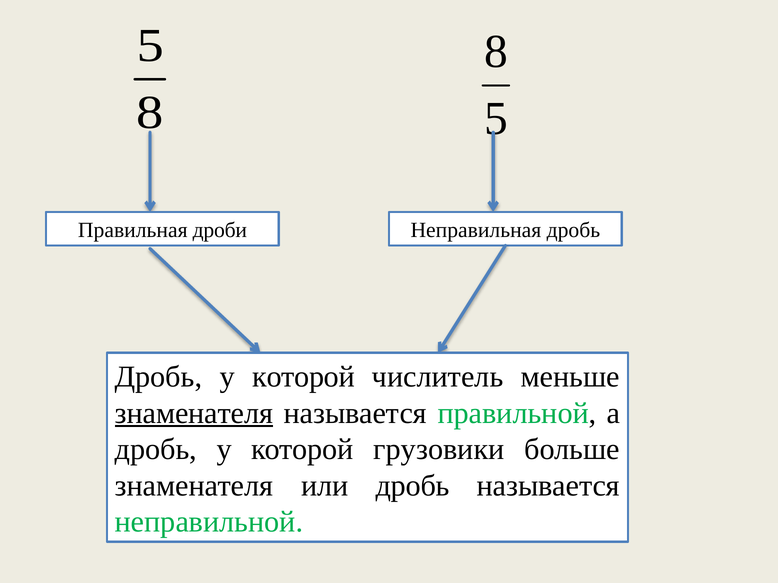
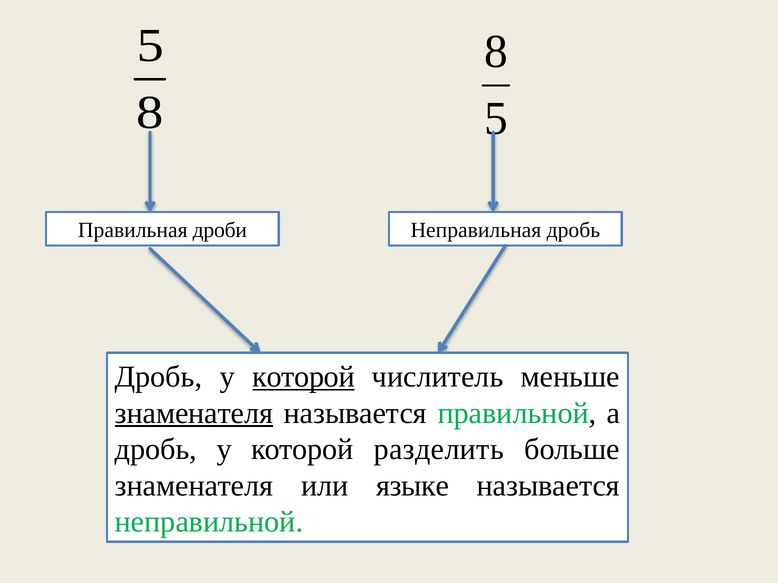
которой at (304, 377) underline: none -> present
грузовики: грузовики -> разделить
или дробь: дробь -> языке
